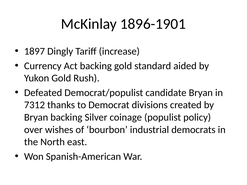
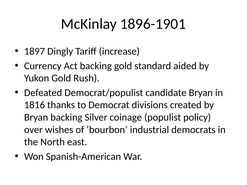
7312: 7312 -> 1816
